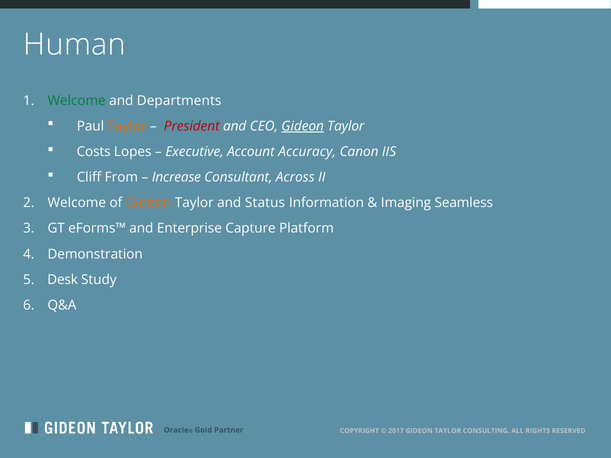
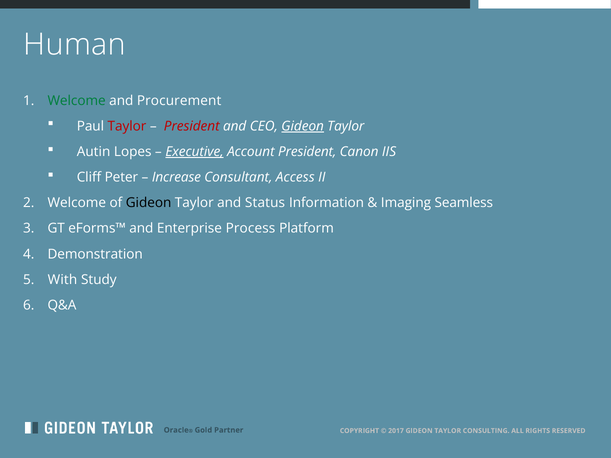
Departments: Departments -> Procurement
Taylor at (127, 126) colour: orange -> red
Costs: Costs -> Autin
Executive underline: none -> present
Account Accuracy: Accuracy -> President
From: From -> Peter
Across: Across -> Access
Gideon at (149, 203) colour: orange -> black
Capture: Capture -> Process
Desk: Desk -> With
